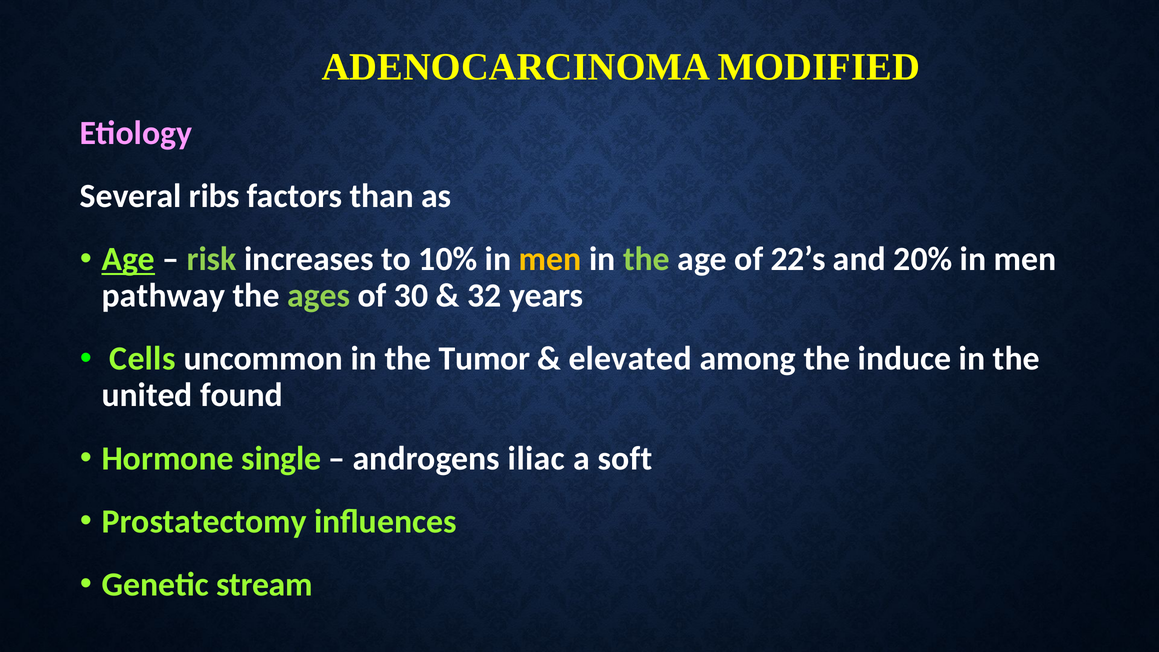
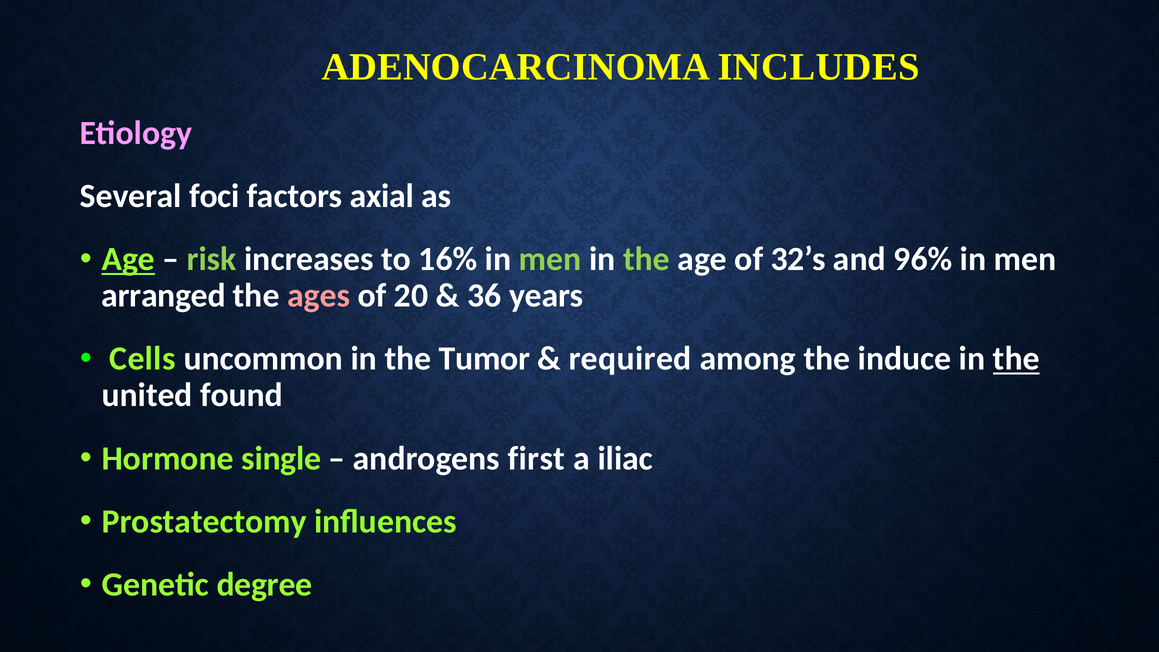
MODIFIED: MODIFIED -> INCLUDES
ribs: ribs -> foci
than: than -> axial
10%: 10% -> 16%
men at (550, 259) colour: yellow -> light green
22’s: 22’s -> 32’s
20%: 20% -> 96%
pathway: pathway -> arranged
ages colour: light green -> pink
30: 30 -> 20
32: 32 -> 36
elevated: elevated -> required
the at (1016, 359) underline: none -> present
iliac: iliac -> first
soft: soft -> iliac
stream: stream -> degree
